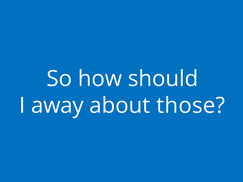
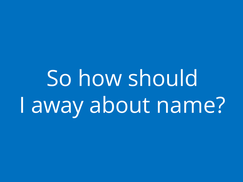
those: those -> name
